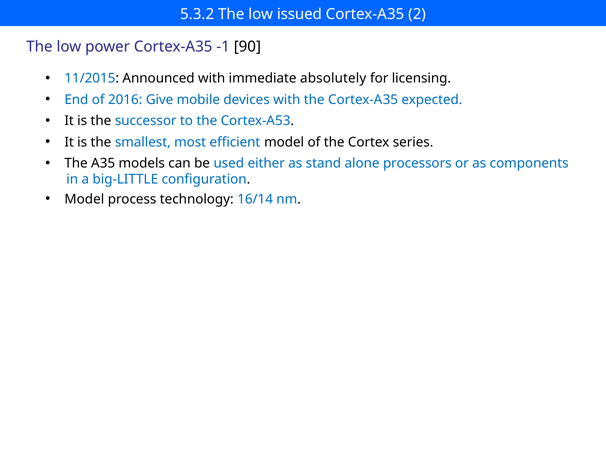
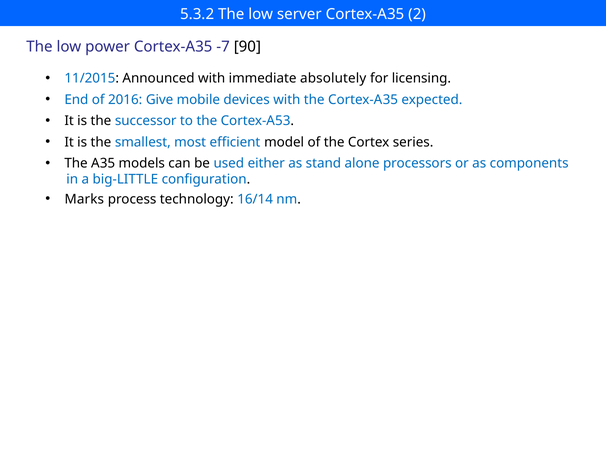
issued: issued -> server
-1: -1 -> -7
Model at (84, 199): Model -> Marks
